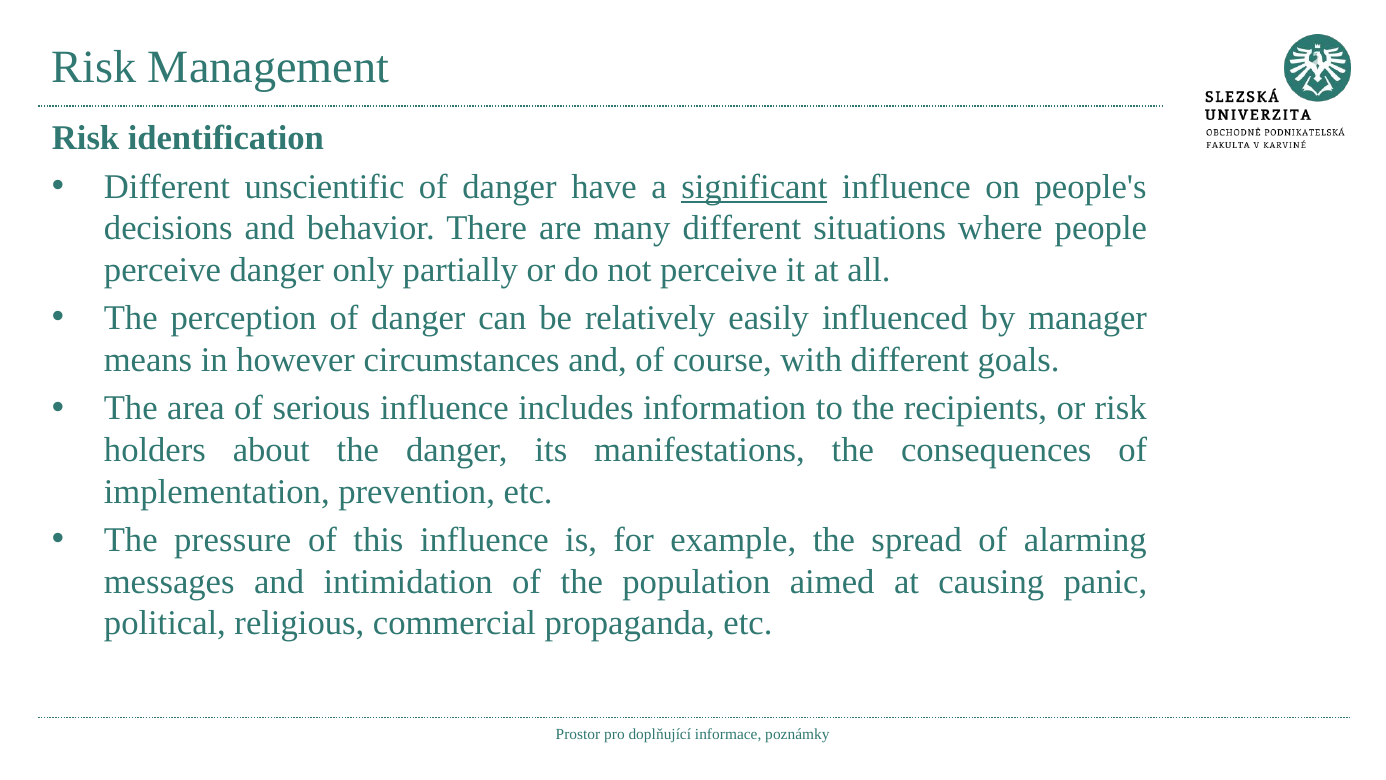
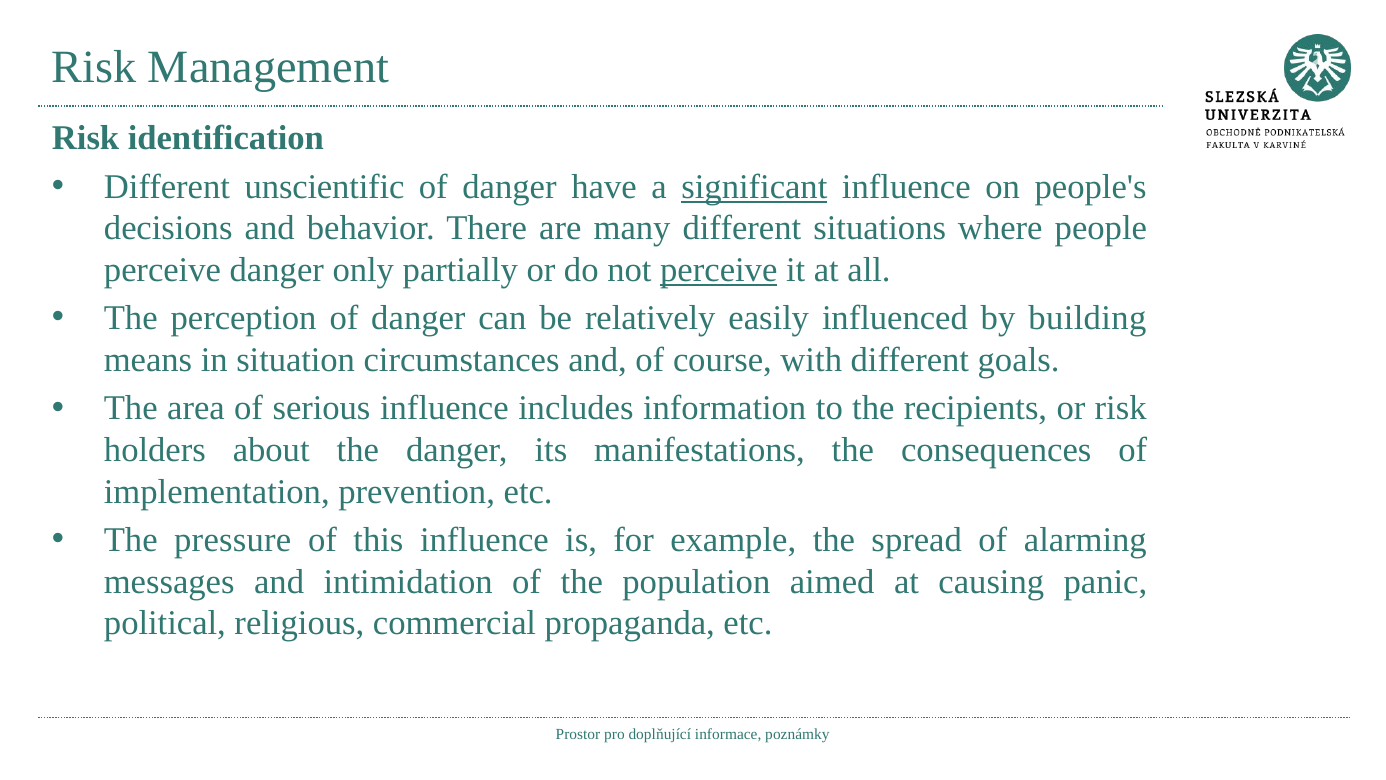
perceive at (719, 270) underline: none -> present
manager: manager -> building
however: however -> situation
